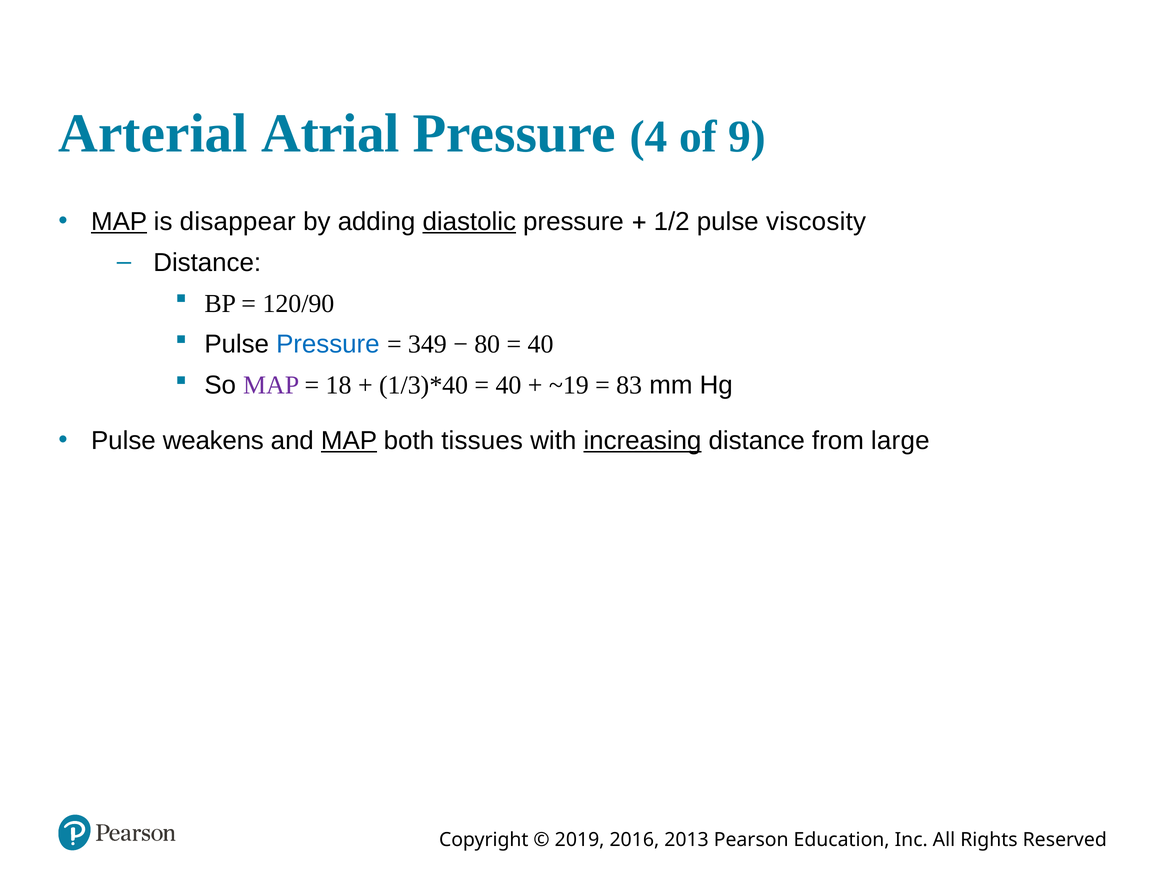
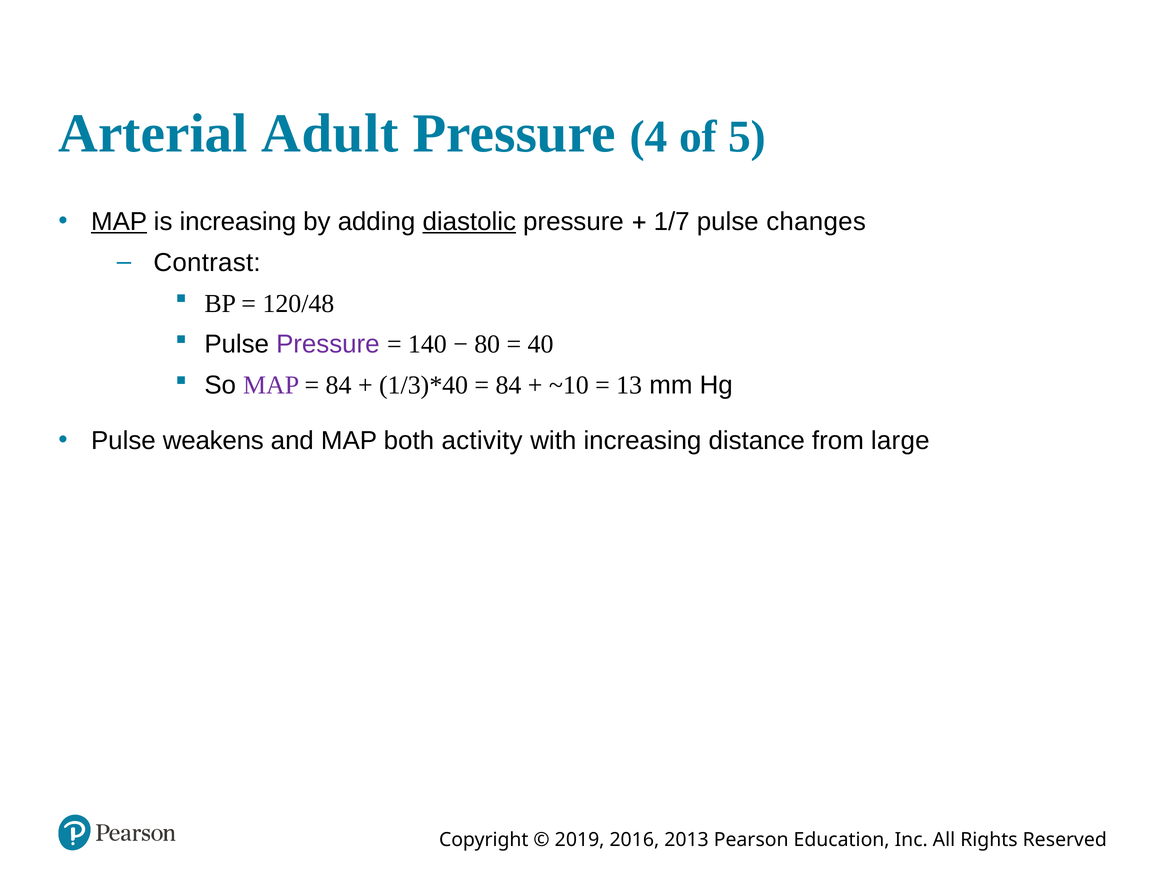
Atrial: Atrial -> Adult
9: 9 -> 5
is disappear: disappear -> increasing
1/2: 1/2 -> 1/7
viscosity: viscosity -> changes
Distance at (207, 263): Distance -> Contrast
120/90: 120/90 -> 120/48
Pressure at (328, 344) colour: blue -> purple
349: 349 -> 140
18 at (339, 385): 18 -> 84
40 at (508, 385): 40 -> 84
~19: ~19 -> ~10
83: 83 -> 13
MAP at (349, 441) underline: present -> none
tissues: tissues -> activity
increasing at (642, 441) underline: present -> none
